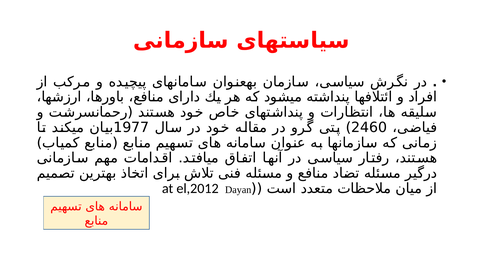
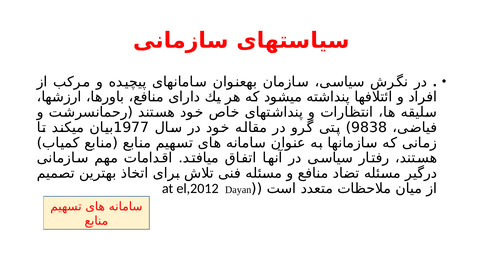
2460: 2460 -> 9838
